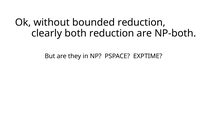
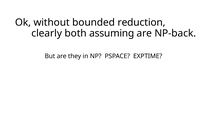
both reduction: reduction -> assuming
NP-both: NP-both -> NP-back
